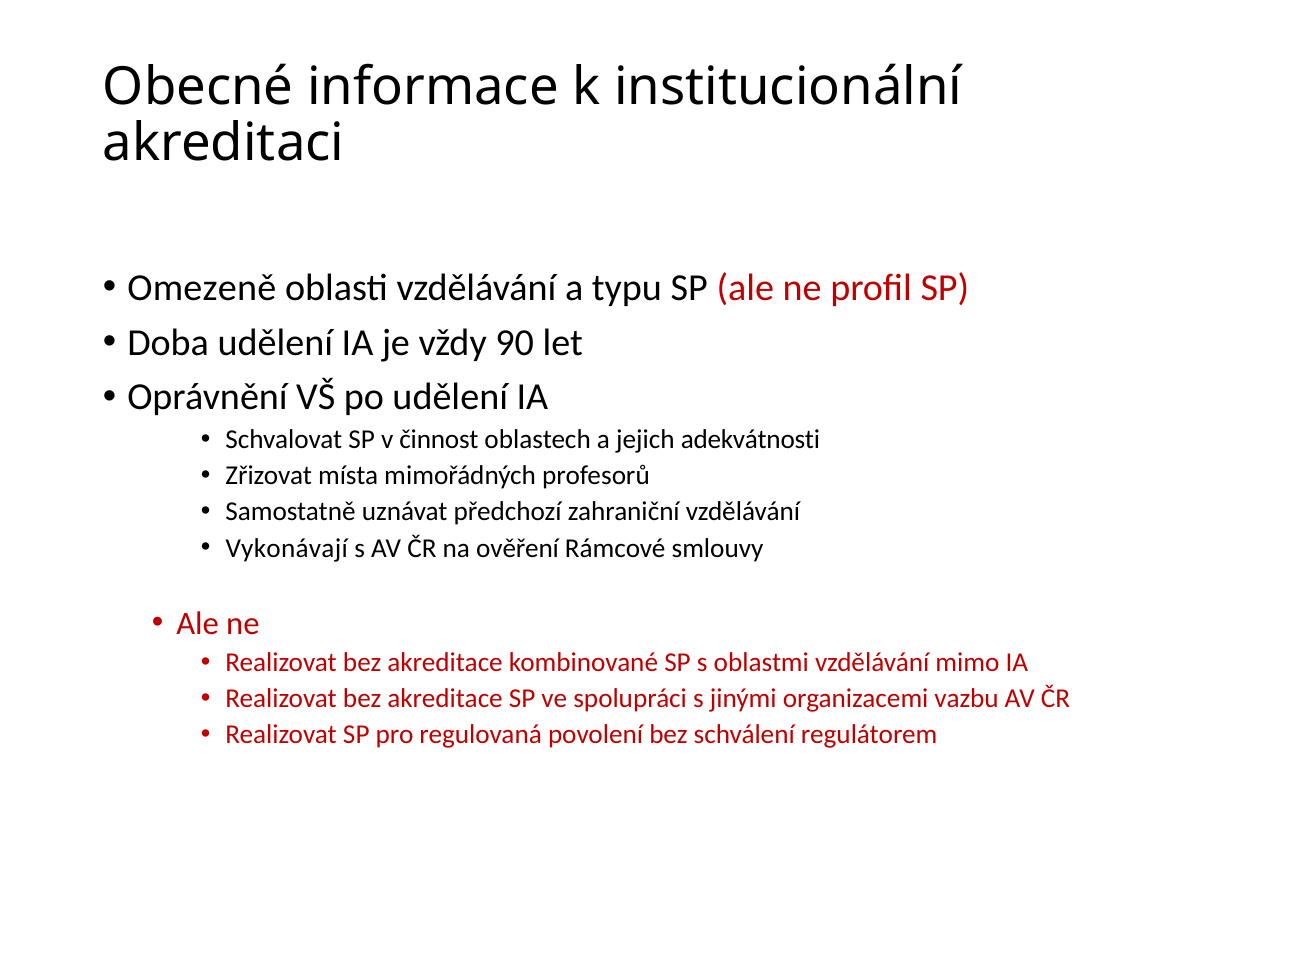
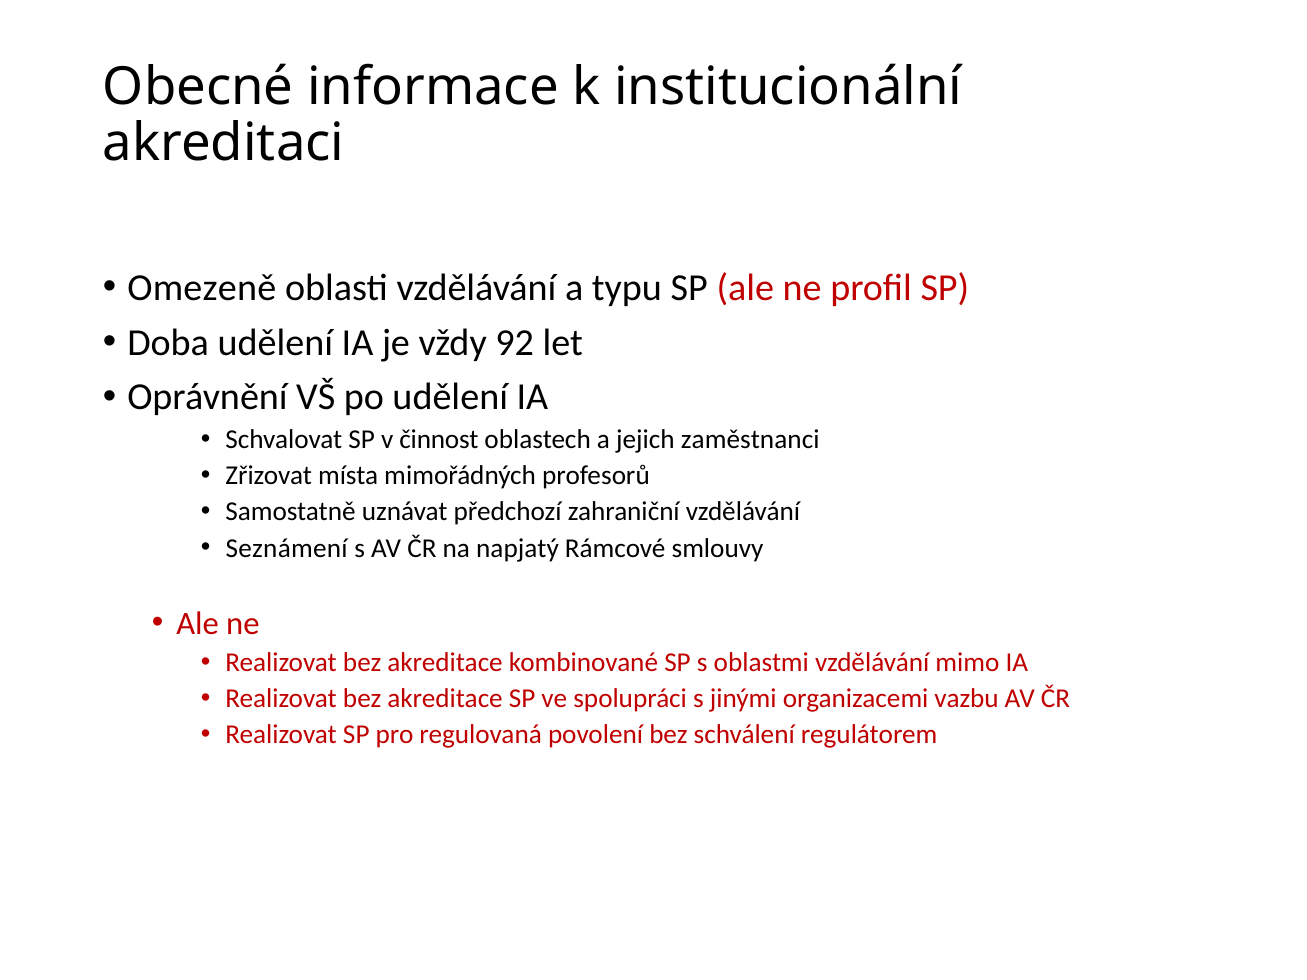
90: 90 -> 92
adekvátnosti: adekvátnosti -> zaměstnanci
Vykonávají: Vykonávají -> Seznámení
ověření: ověření -> napjatý
